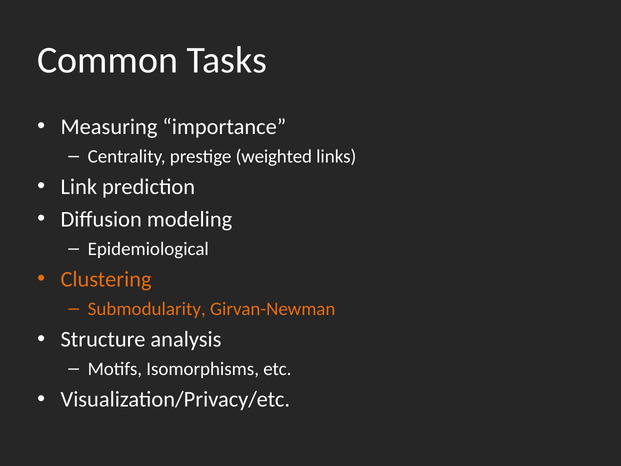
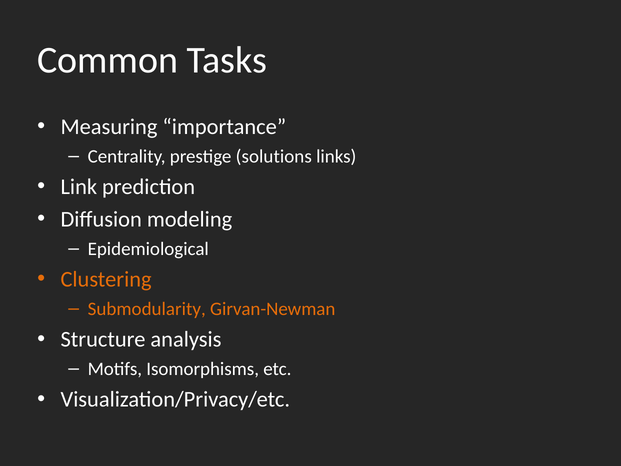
weighted: weighted -> solutions
